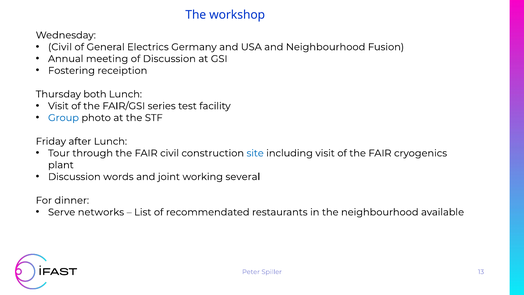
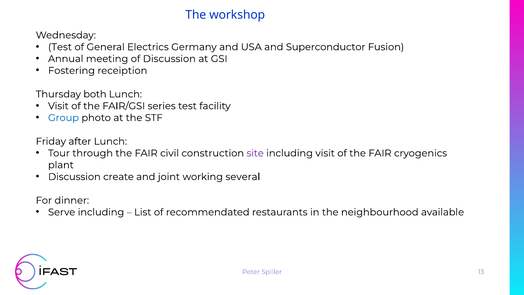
Civil at (60, 47): Civil -> Test
and Neighbourhood: Neighbourhood -> Superconductor
site colour: blue -> purple
words: words -> create
Serve networks: networks -> including
